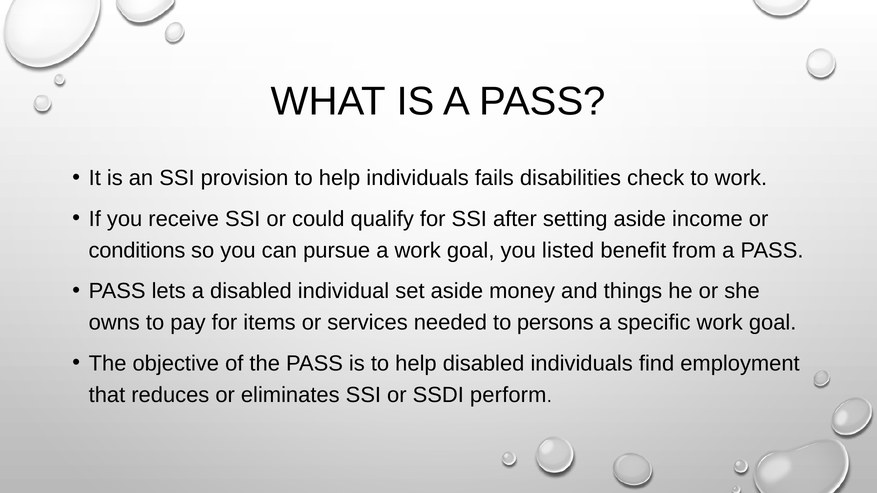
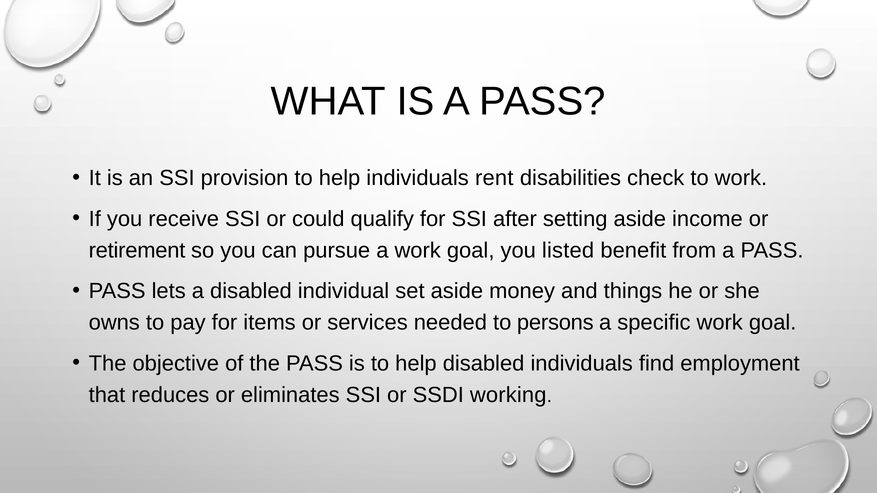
fails: fails -> rent
conditions: conditions -> retirement
perform: perform -> working
